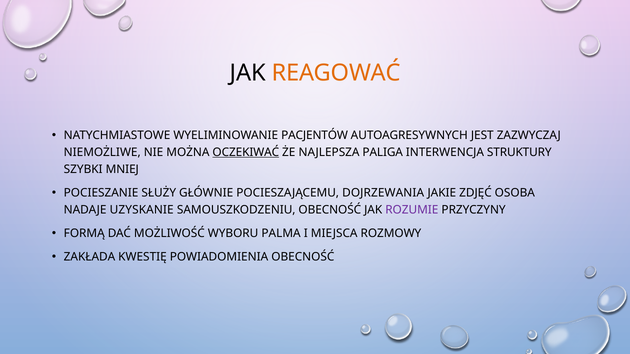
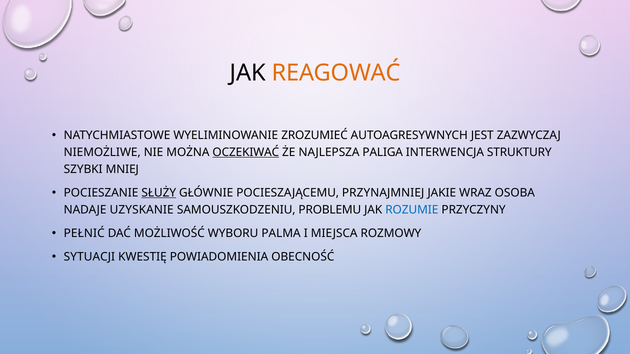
PACJENTÓW: PACJENTÓW -> ZROZUMIEĆ
SŁUŻY underline: none -> present
DOJRZEWANIA: DOJRZEWANIA -> PRZYNAJMNIEJ
ZDJĘĆ: ZDJĘĆ -> WRAZ
SAMOUSZKODZENIU OBECNOŚĆ: OBECNOŚĆ -> PROBLEMU
ROZUMIE colour: purple -> blue
FORMĄ: FORMĄ -> PEŁNIĆ
ZAKŁADA: ZAKŁADA -> SYTUACJI
